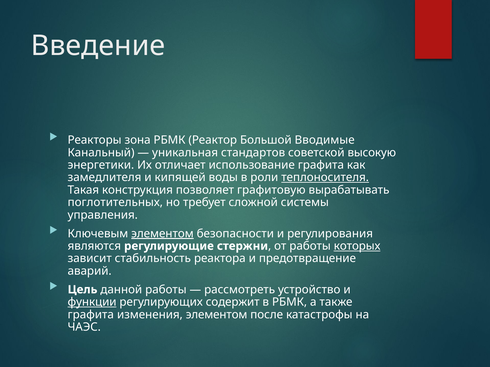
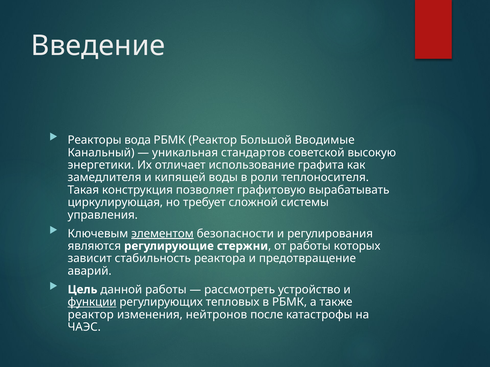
зона: зона -> вода
теплоносителя underline: present -> none
поглотительных: поглотительных -> циркулирующая
которых underline: present -> none
содержит: содержит -> тепловых
графита at (91, 315): графита -> реактор
изменения элементом: элементом -> нейтронов
